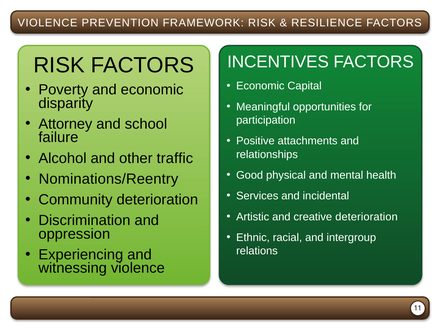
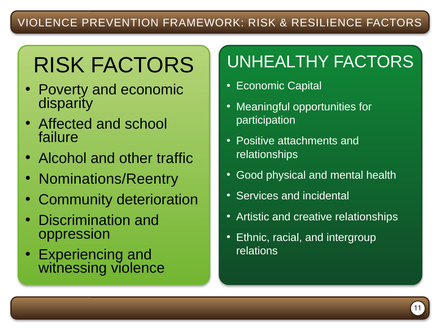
INCENTIVES: INCENTIVES -> UNHEALTHY
Attorney: Attorney -> Affected
creative deterioration: deterioration -> relationships
